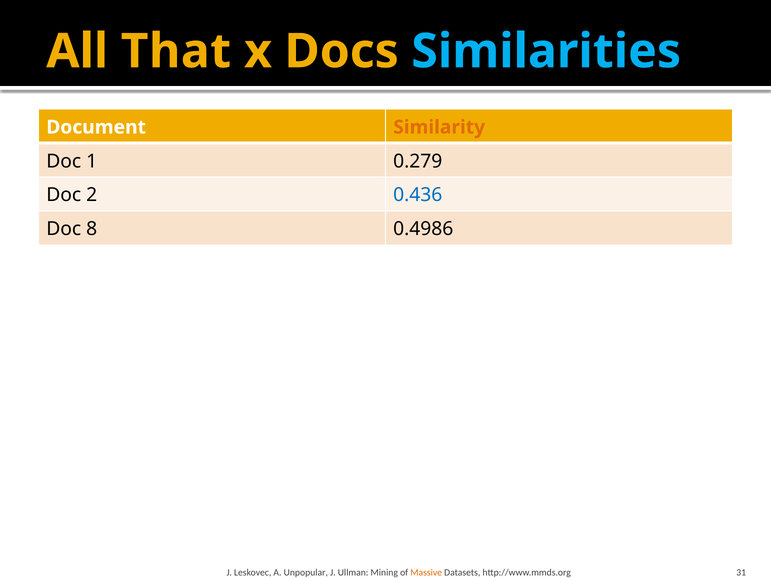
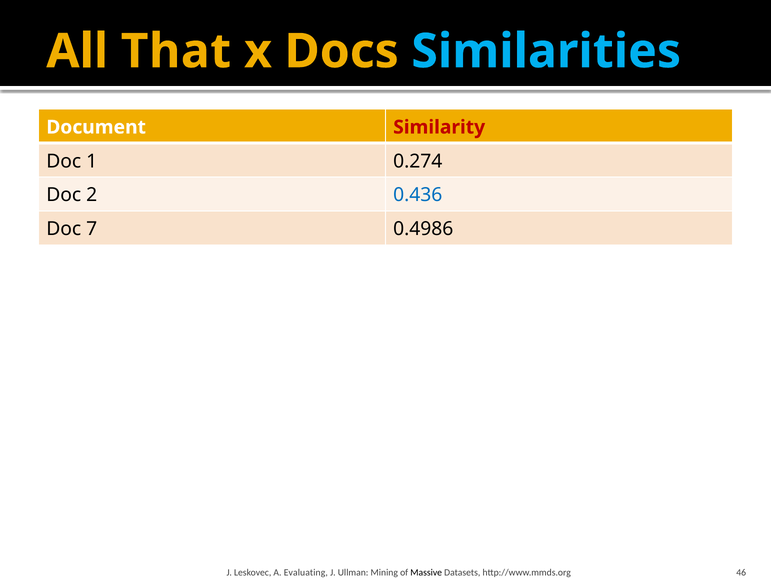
Similarity colour: orange -> red
0.279: 0.279 -> 0.274
8: 8 -> 7
Unpopular: Unpopular -> Evaluating
Massive colour: orange -> black
31: 31 -> 46
